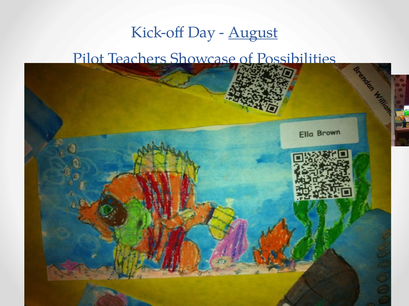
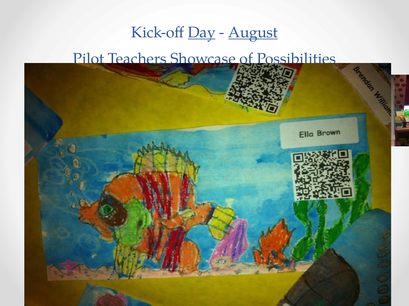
Day underline: none -> present
